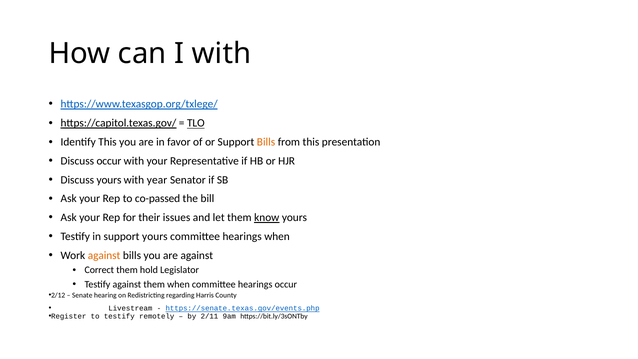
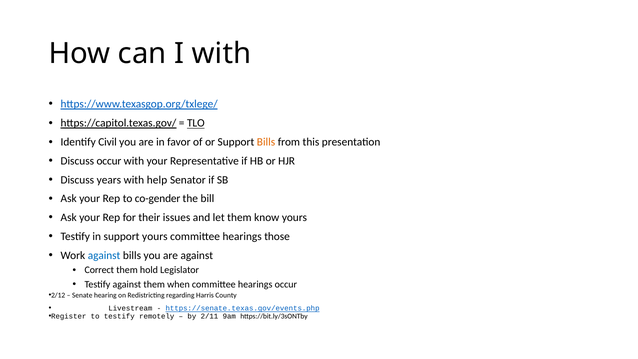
Identify This: This -> Civil
Discuss yours: yours -> years
year: year -> help
co-passed: co-passed -> co-gender
know underline: present -> none
hearings when: when -> those
against at (104, 255) colour: orange -> blue
